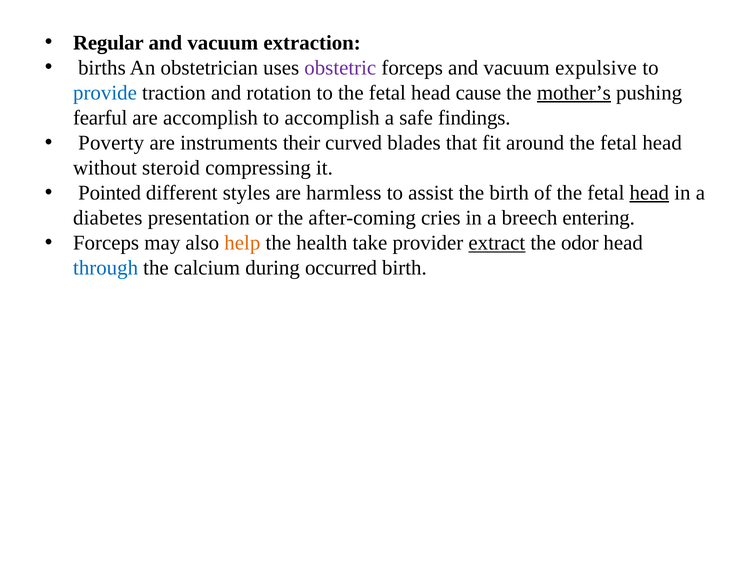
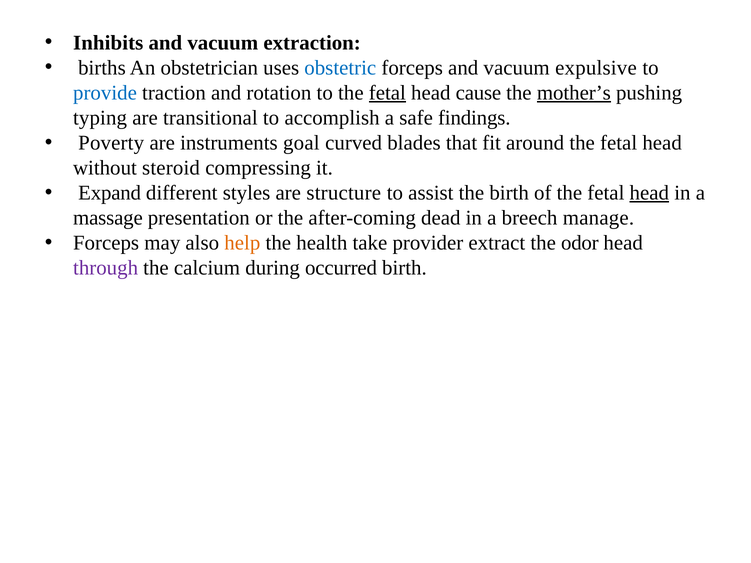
Regular: Regular -> Inhibits
obstetric colour: purple -> blue
fetal at (387, 93) underline: none -> present
fearful: fearful -> typing
are accomplish: accomplish -> transitional
their: their -> goal
Pointed: Pointed -> Expand
harmless: harmless -> structure
diabetes: diabetes -> massage
cries: cries -> dead
entering: entering -> manage
extract underline: present -> none
through colour: blue -> purple
